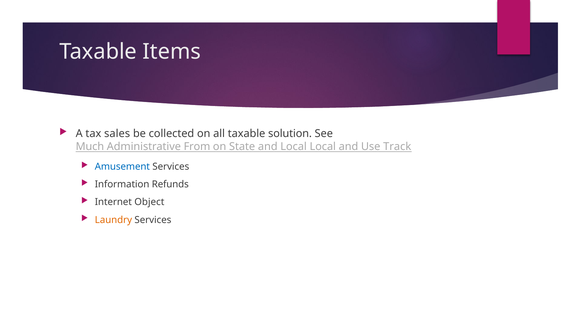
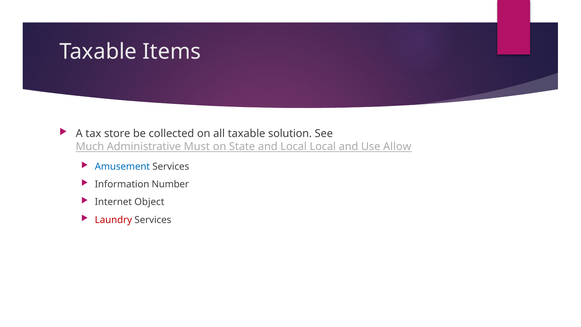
sales: sales -> store
From: From -> Must
Track: Track -> Allow
Refunds: Refunds -> Number
Laundry colour: orange -> red
